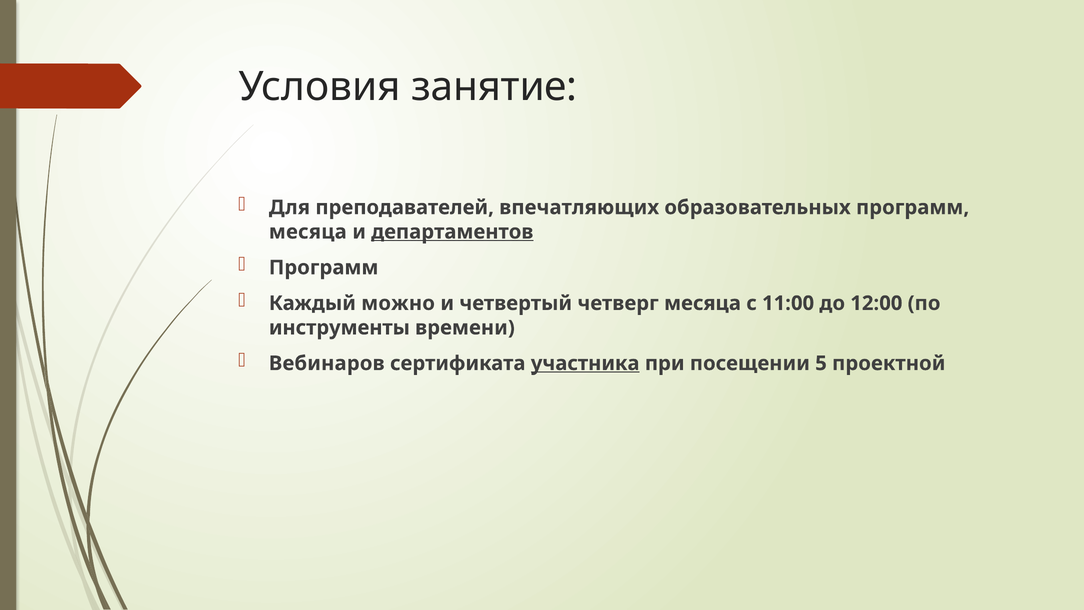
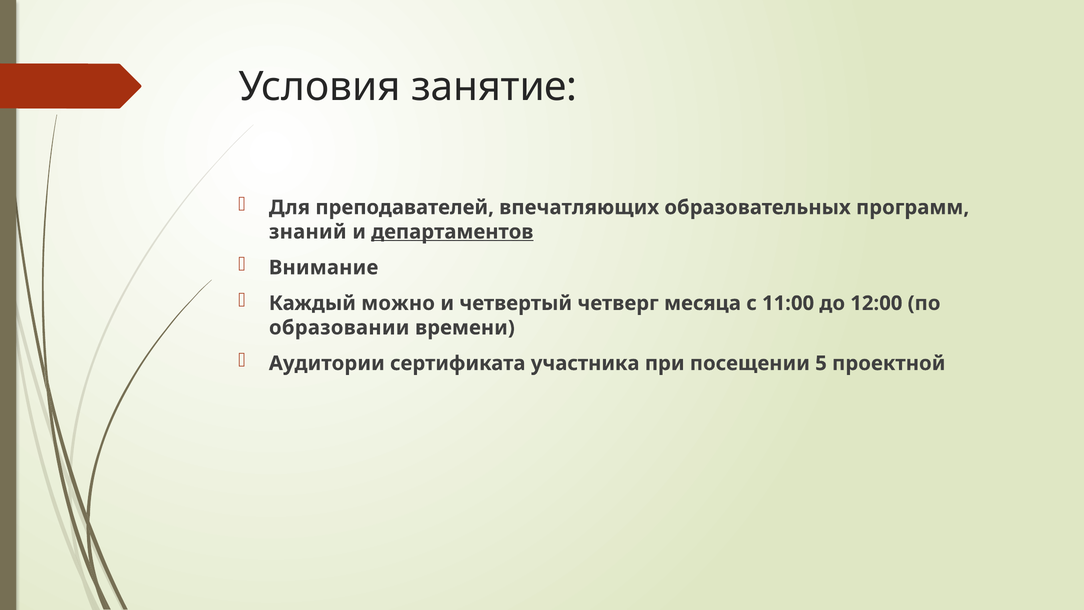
месяца at (308, 232): месяца -> знаний
Программ at (324, 267): Программ -> Внимание
инструменты: инструменты -> образовании
Вебинаров: Вебинаров -> Аудитории
участника underline: present -> none
